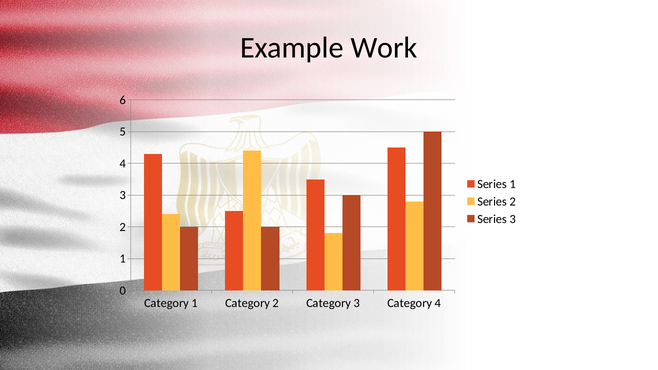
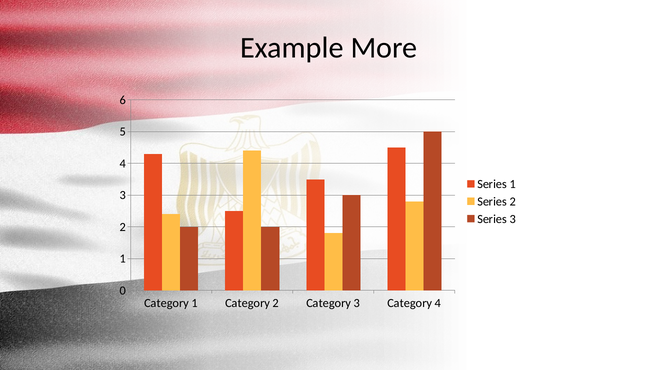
Work: Work -> More
